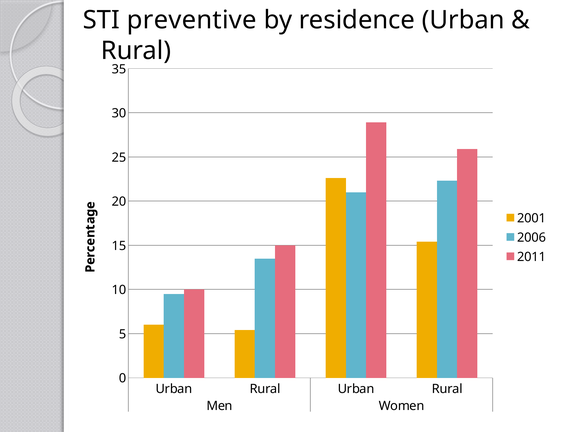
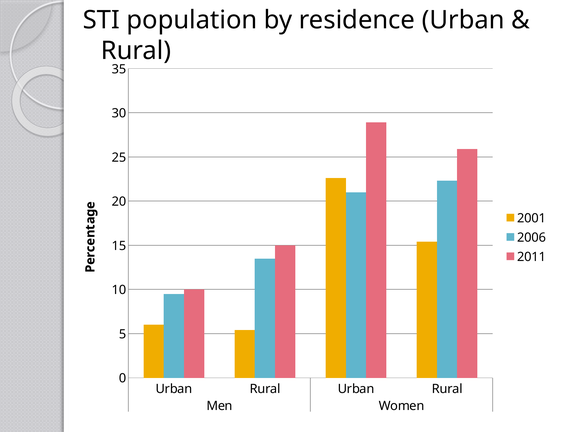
preventive: preventive -> population
